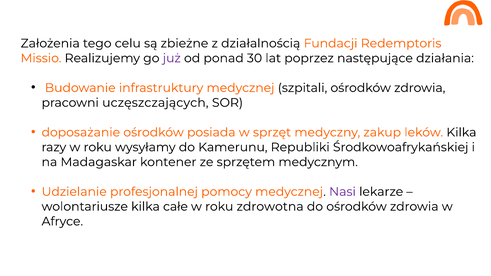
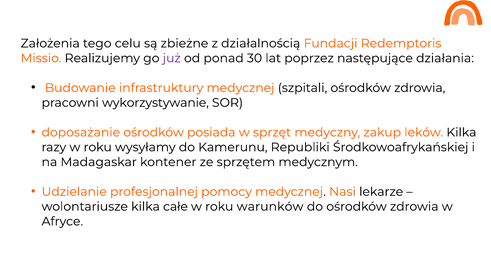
uczęszczających: uczęszczających -> wykorzystywanie
Nasi colour: purple -> orange
zdrowotna: zdrowotna -> warunków
